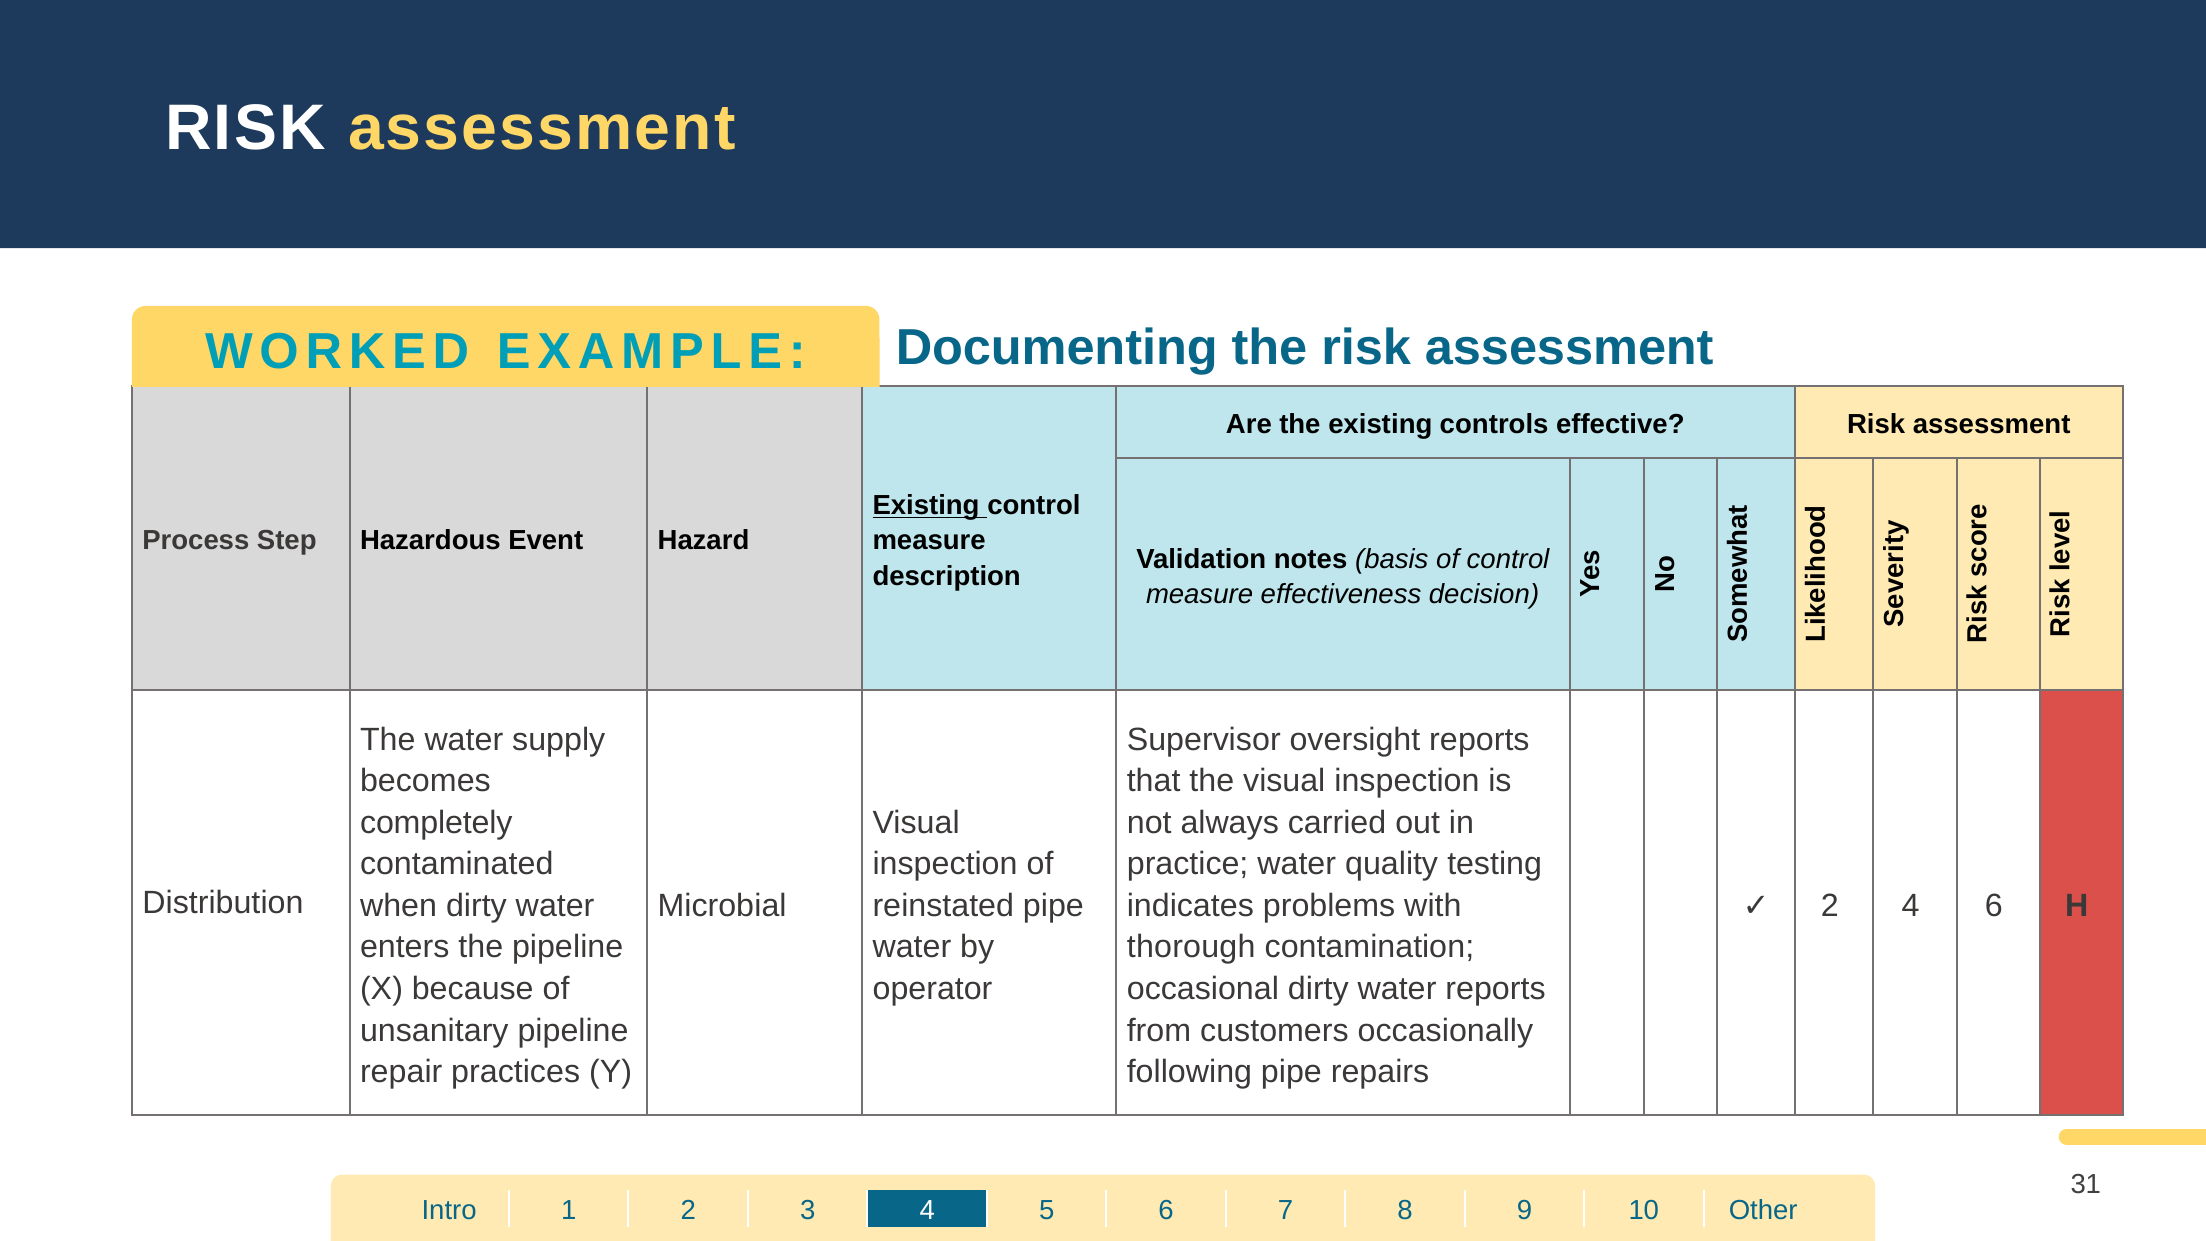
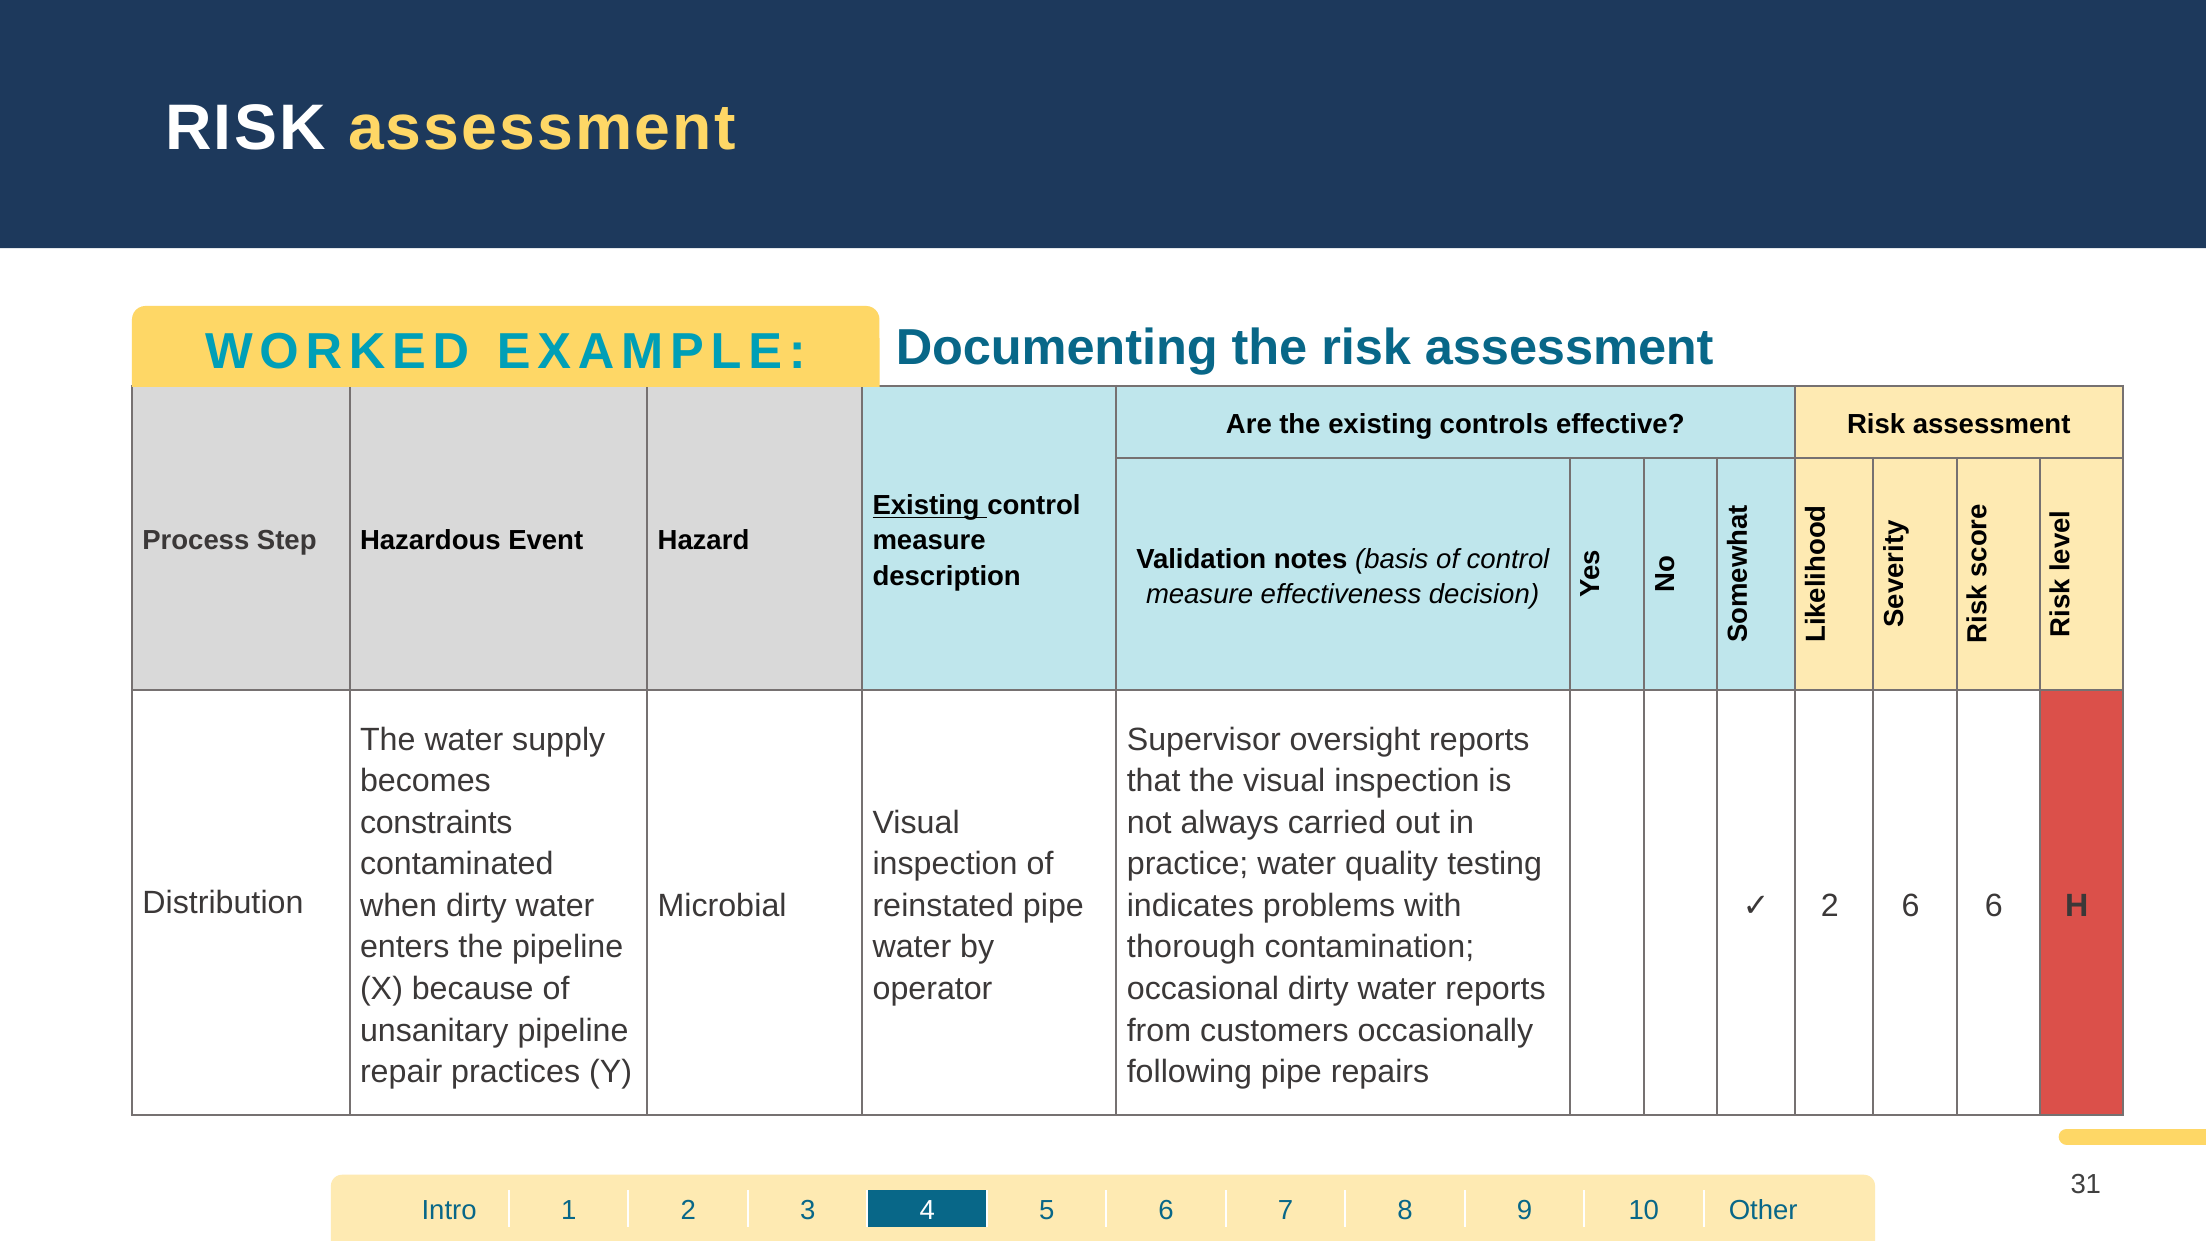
completely: completely -> constraints
2 4: 4 -> 6
